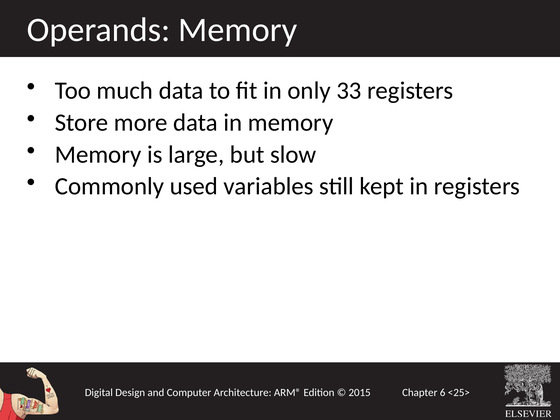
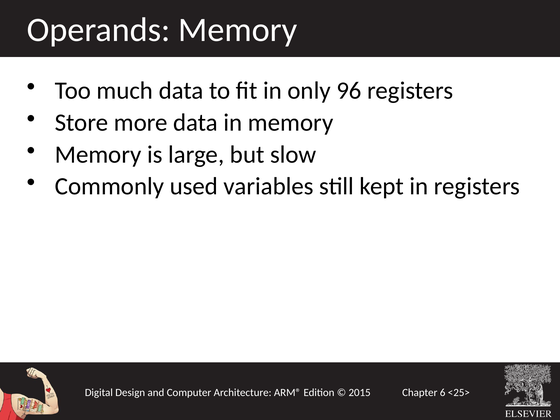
33: 33 -> 96
